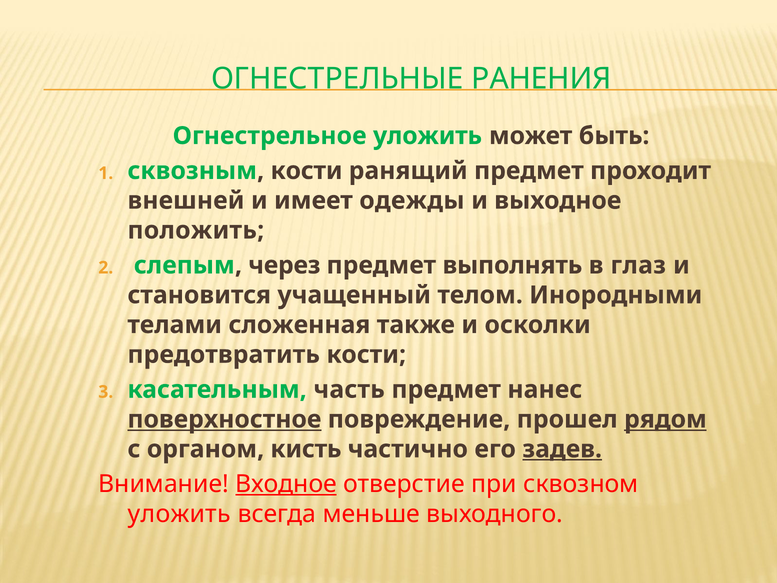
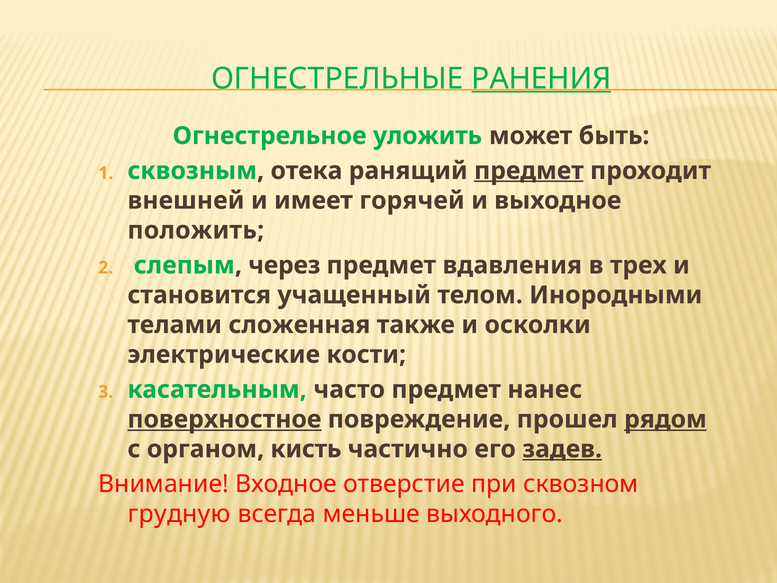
РАНЕНИЯ underline: none -> present
сквозным кости: кости -> отека
предмет at (529, 171) underline: none -> present
одежды: одежды -> горячей
выполнять: выполнять -> вдавления
глаз: глаз -> трех
предотвратить: предотвратить -> электрические
часть: часть -> часто
Входное underline: present -> none
уложить at (179, 514): уложить -> грудную
